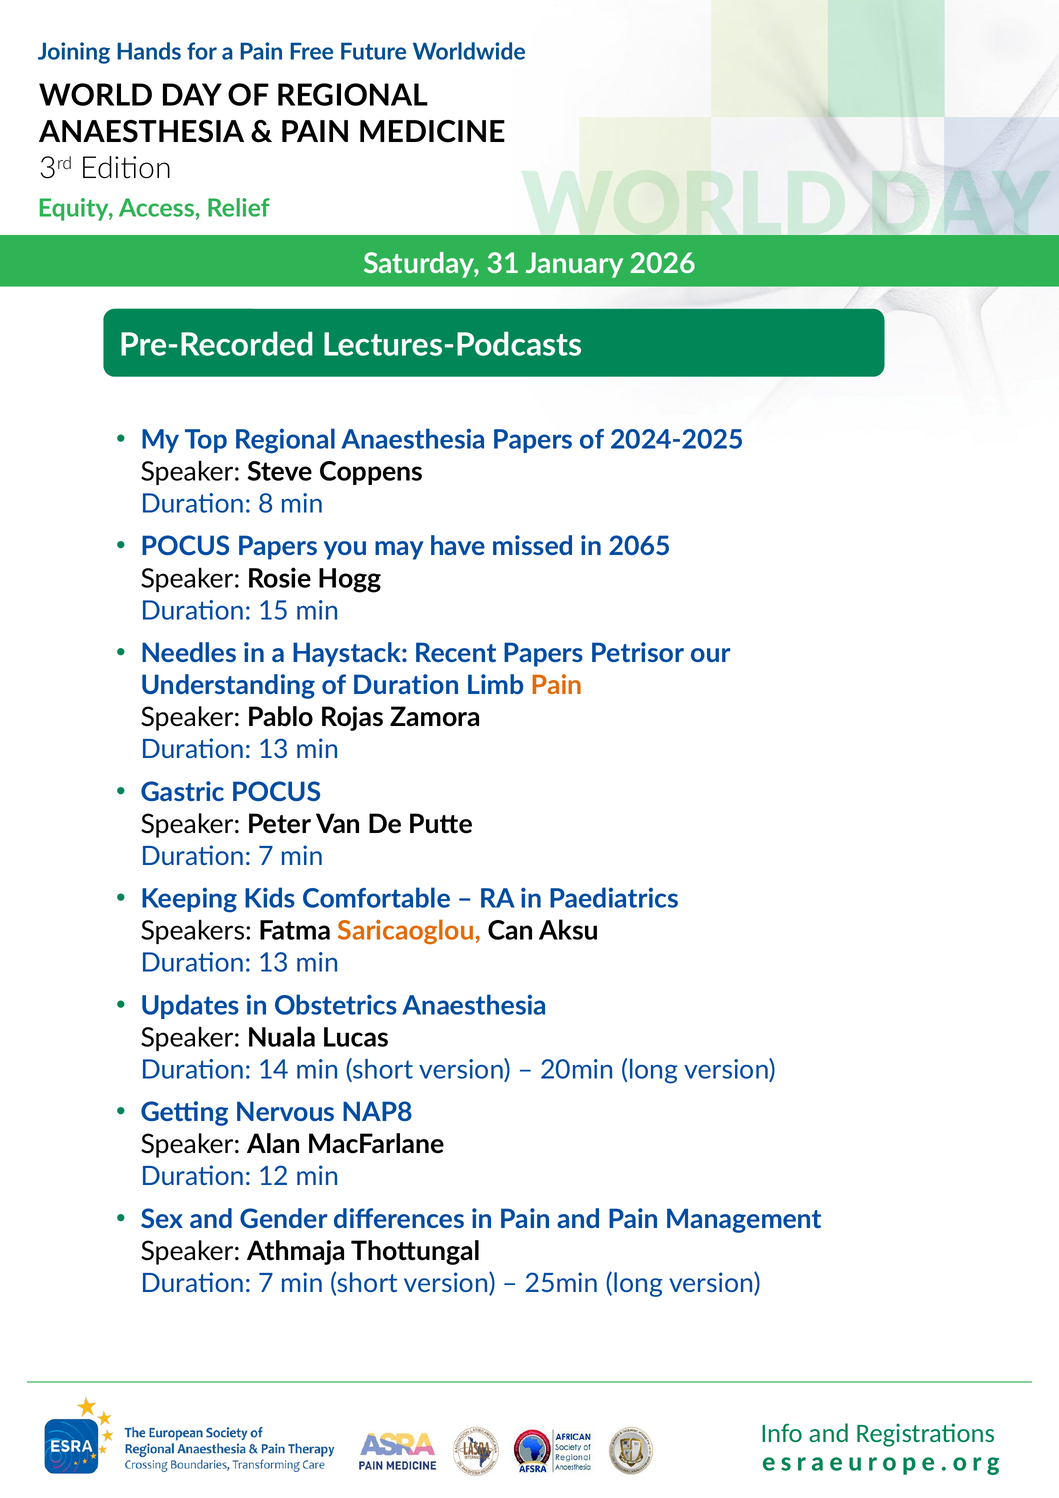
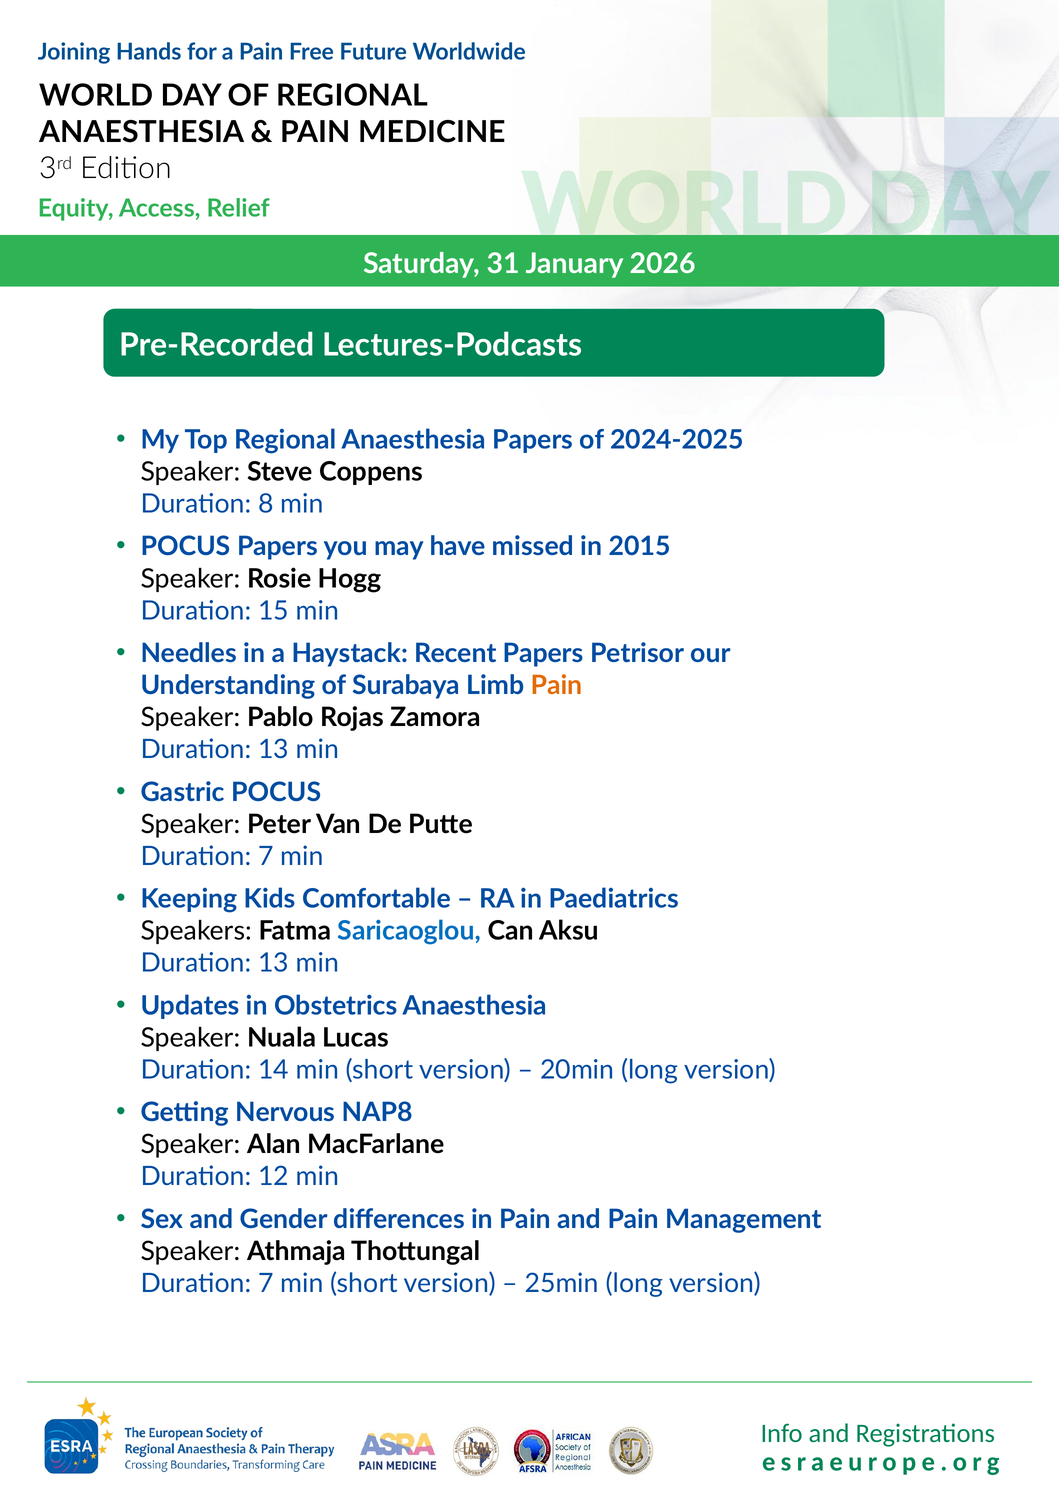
2065: 2065 -> 2015
of Duration: Duration -> Surabaya
Saricaoglou colour: orange -> blue
